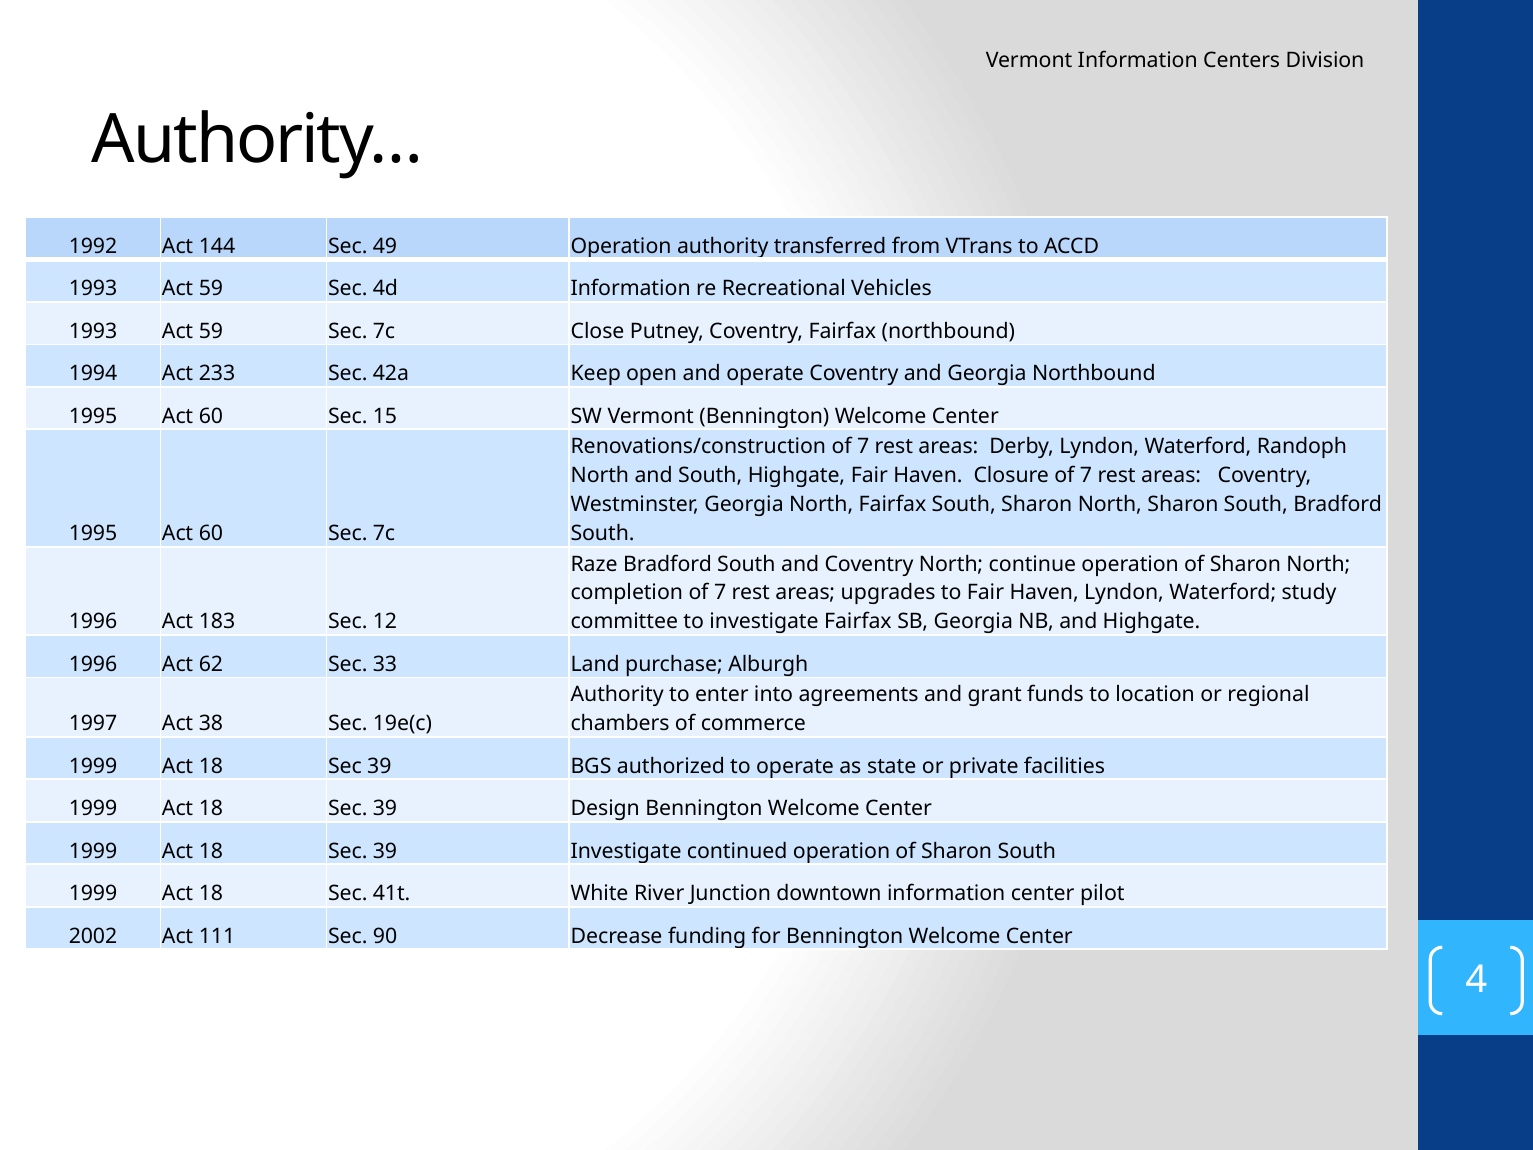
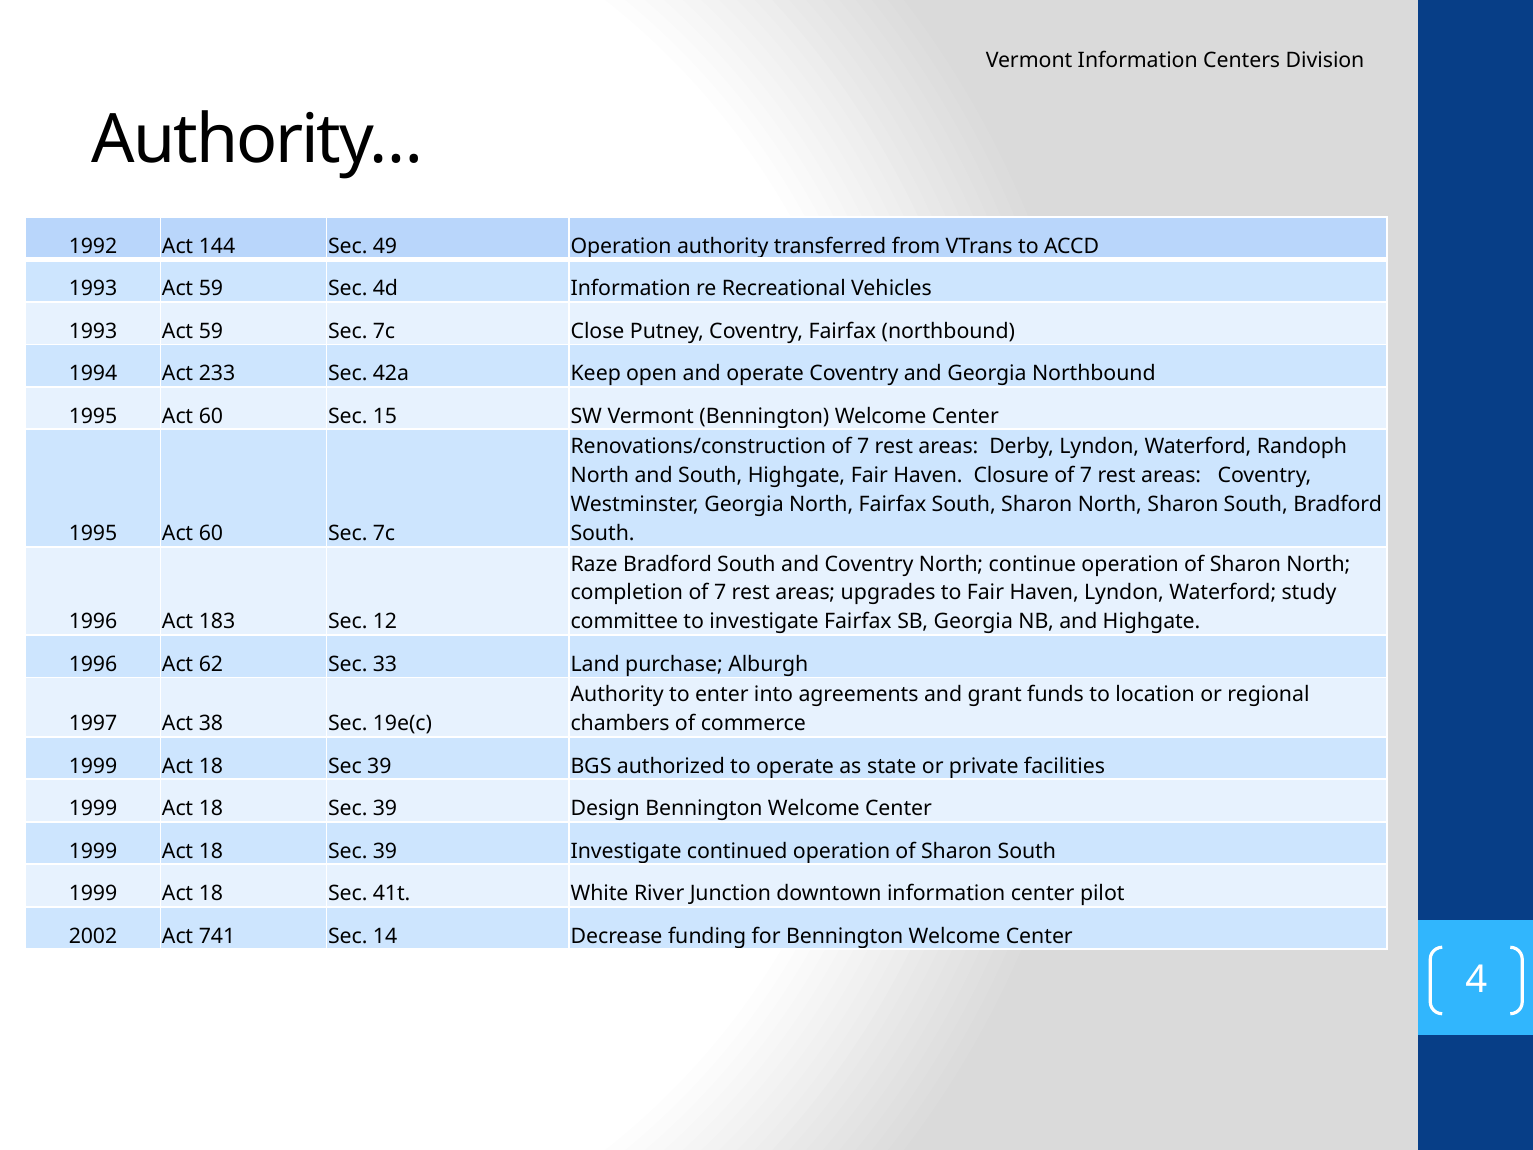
111: 111 -> 741
90: 90 -> 14
